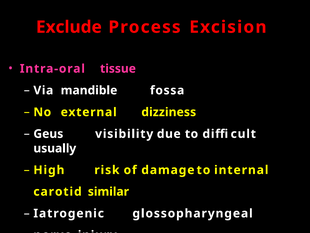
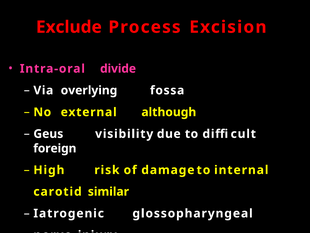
tissue: tissue -> divide
mandible: mandible -> overlying
dizziness: dizziness -> although
usually: usually -> foreign
